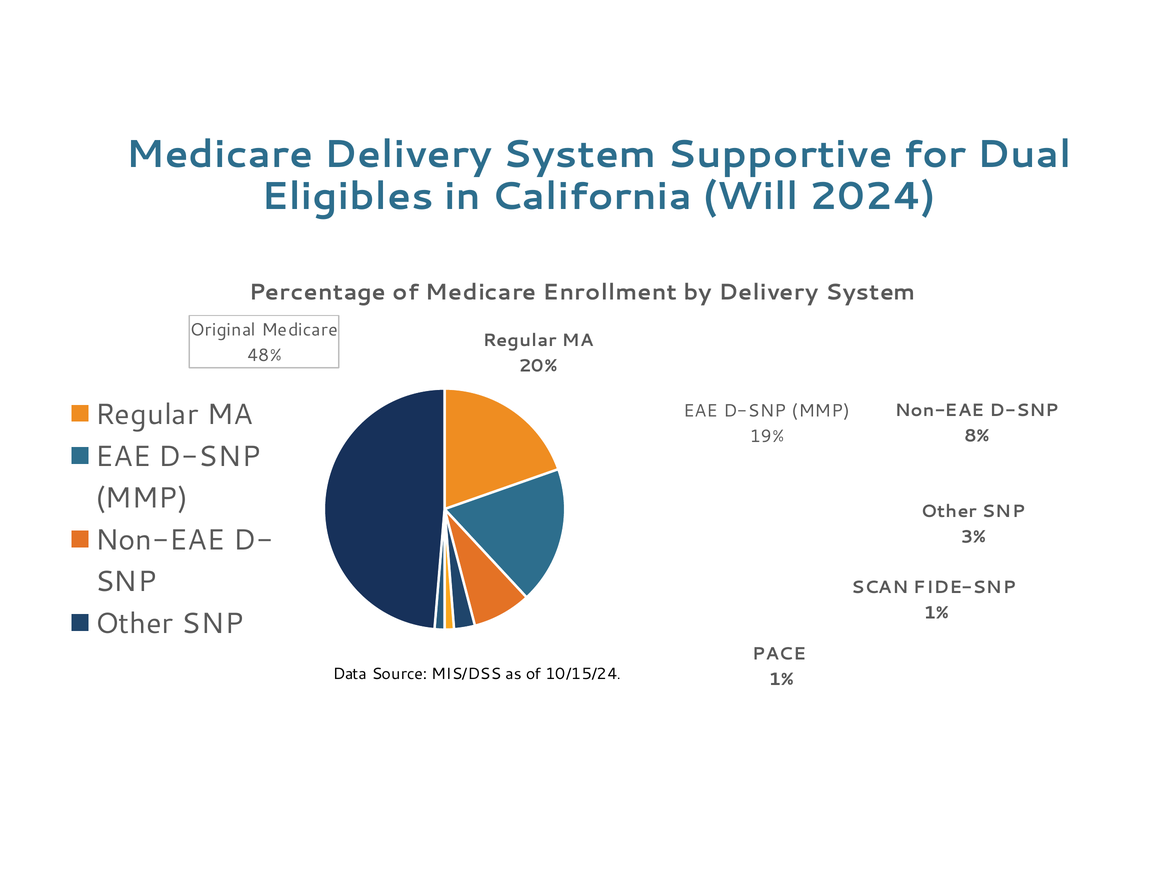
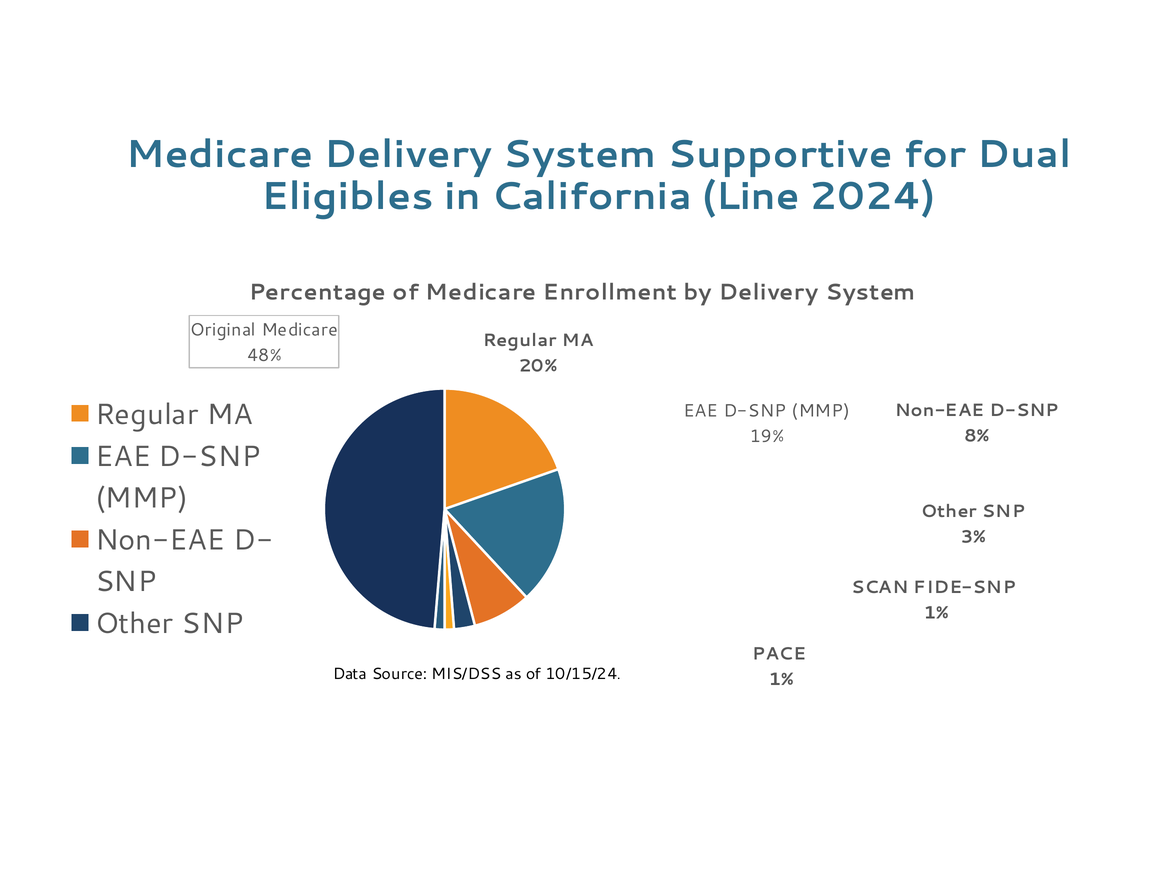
Will: Will -> Line
